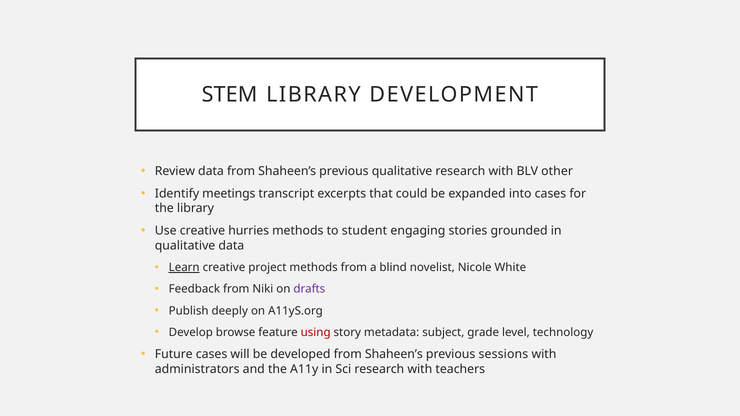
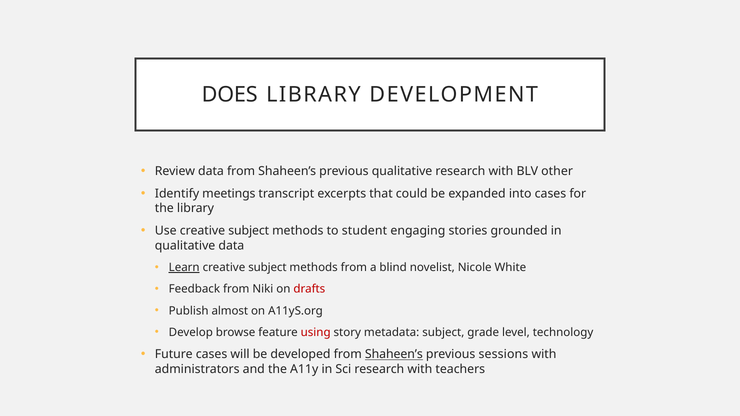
STEM: STEM -> DOES
Use creative hurries: hurries -> subject
project at (267, 268): project -> subject
drafts colour: purple -> red
deeply: deeply -> almost
Shaheen’s at (394, 355) underline: none -> present
